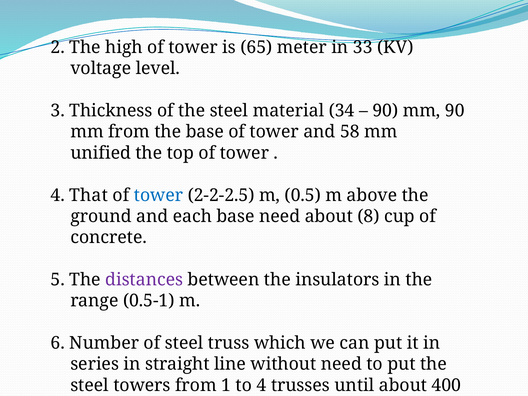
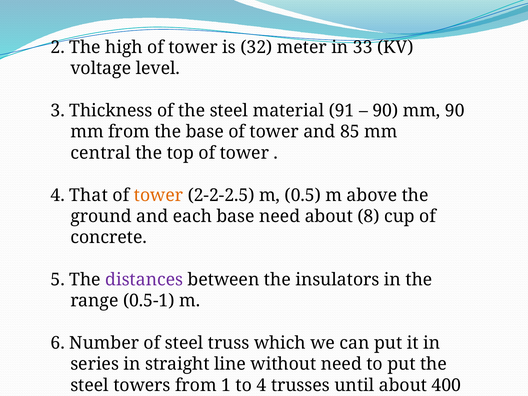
65: 65 -> 32
34: 34 -> 91
58: 58 -> 85
unified: unified -> central
tower at (158, 195) colour: blue -> orange
